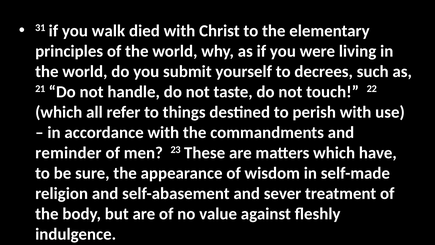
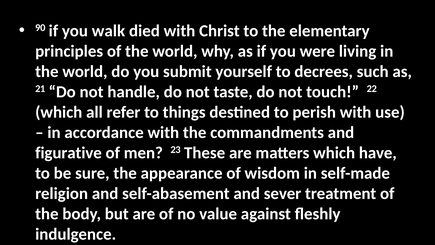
31: 31 -> 90
reminder: reminder -> figurative
